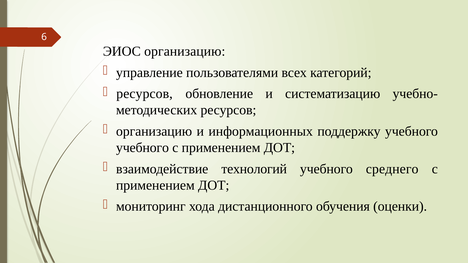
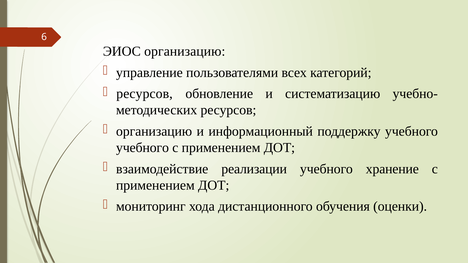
информационных: информационных -> информационный
технологий: технологий -> реализации
среднего: среднего -> хранение
